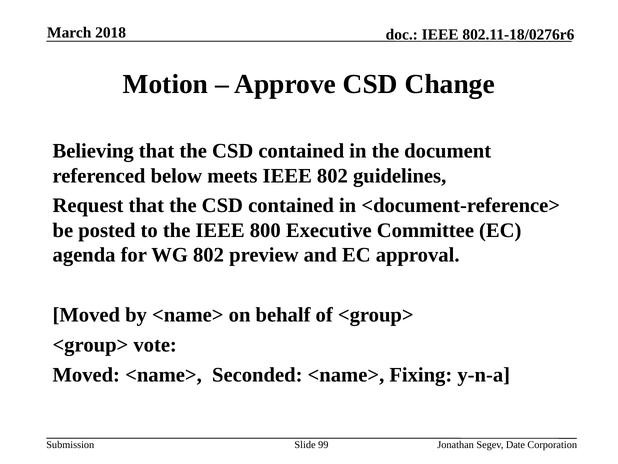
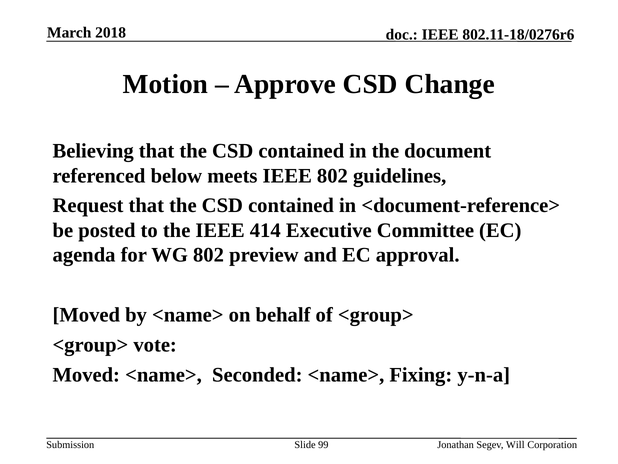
800: 800 -> 414
Date: Date -> Will
